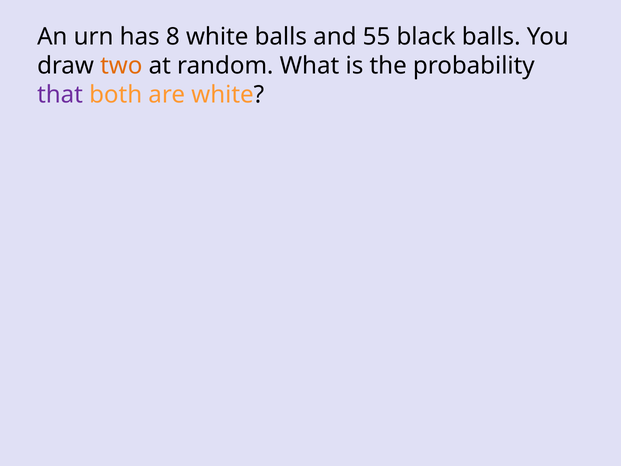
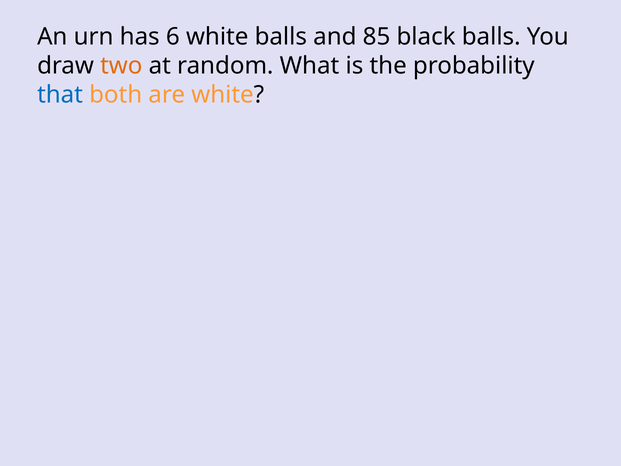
8: 8 -> 6
55: 55 -> 85
that colour: purple -> blue
